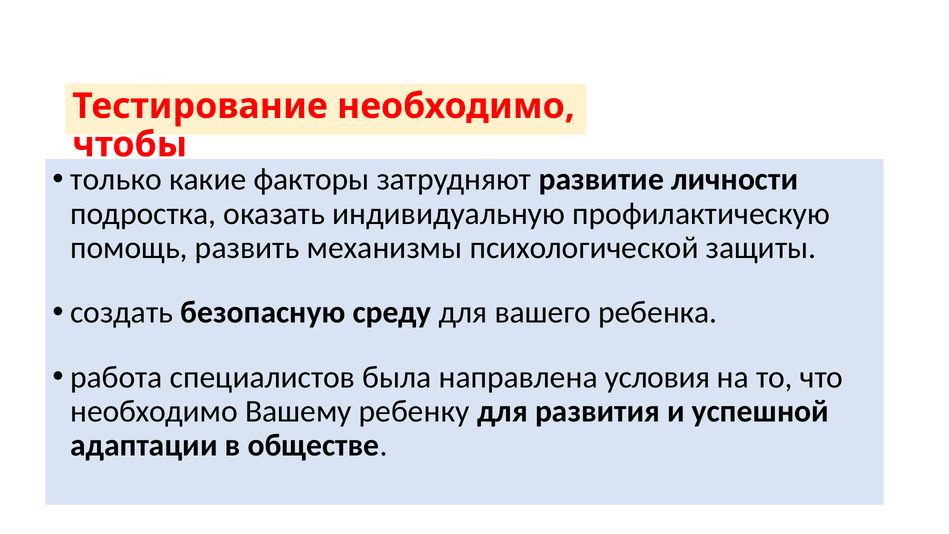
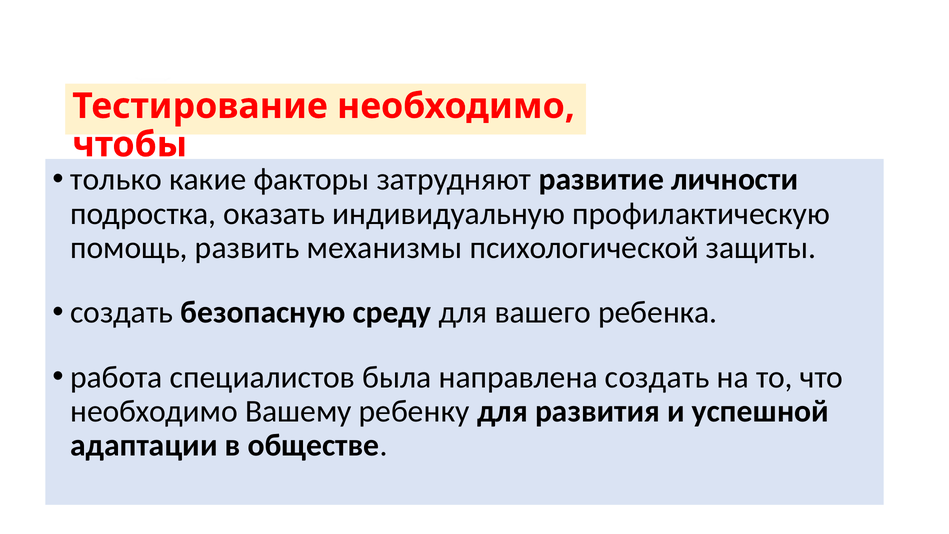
направлена условия: условия -> создать
